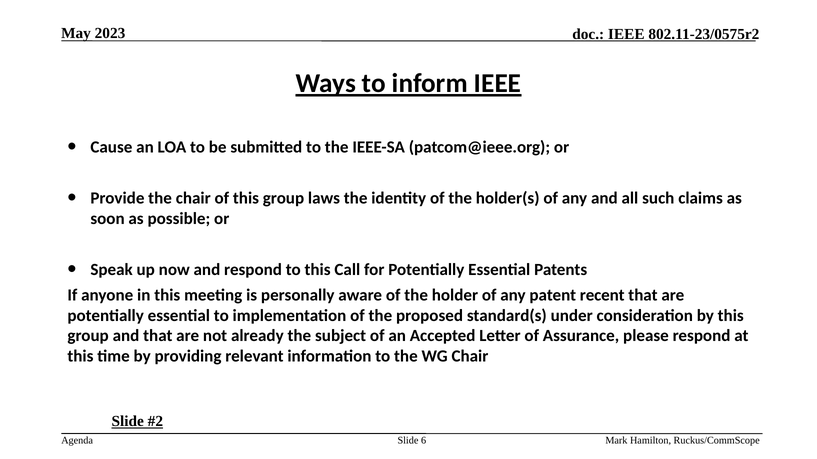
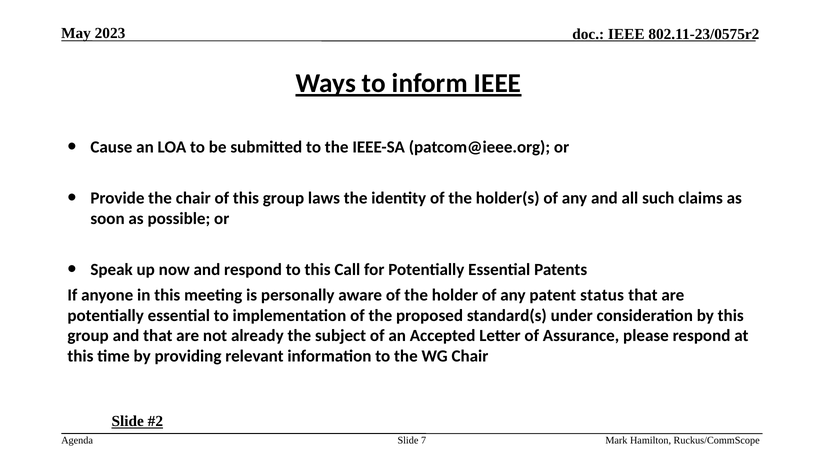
recent: recent -> status
6: 6 -> 7
